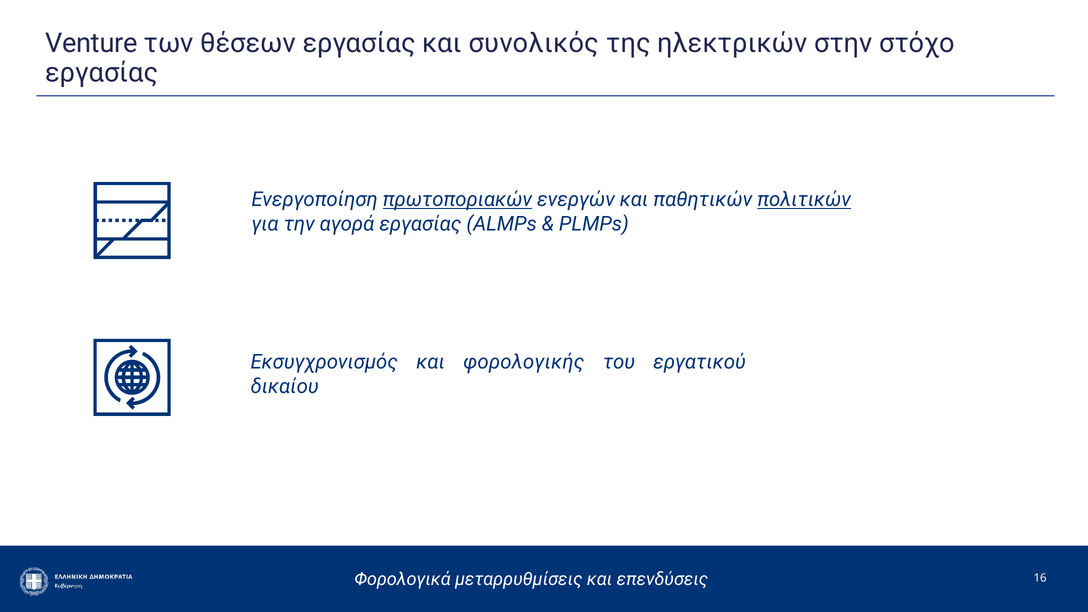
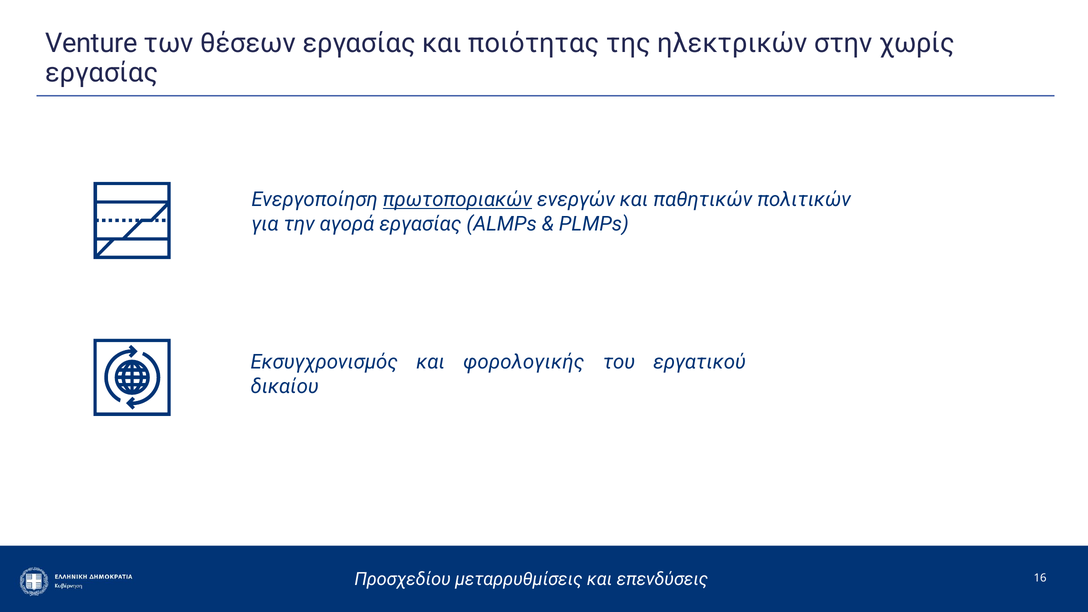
συνολικός: συνολικός -> ποιότητας
στόχο: στόχο -> χωρίς
πολιτικών underline: present -> none
Φορολογικά: Φορολογικά -> Προσχεδίου
